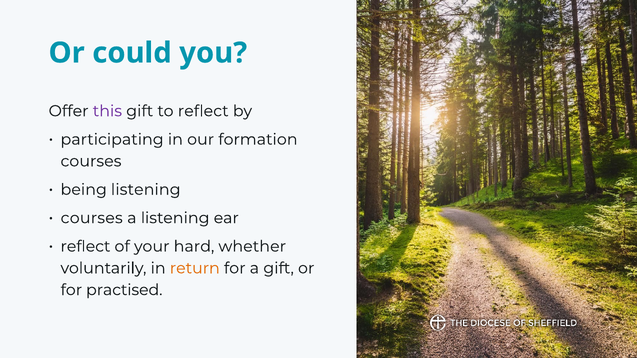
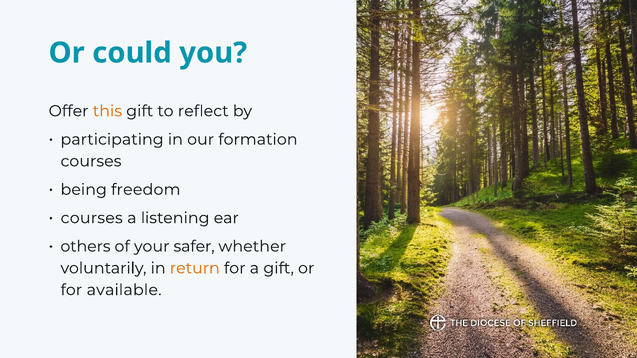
this colour: purple -> orange
being listening: listening -> freedom
reflect at (85, 247): reflect -> others
hard: hard -> safer
practised: practised -> available
